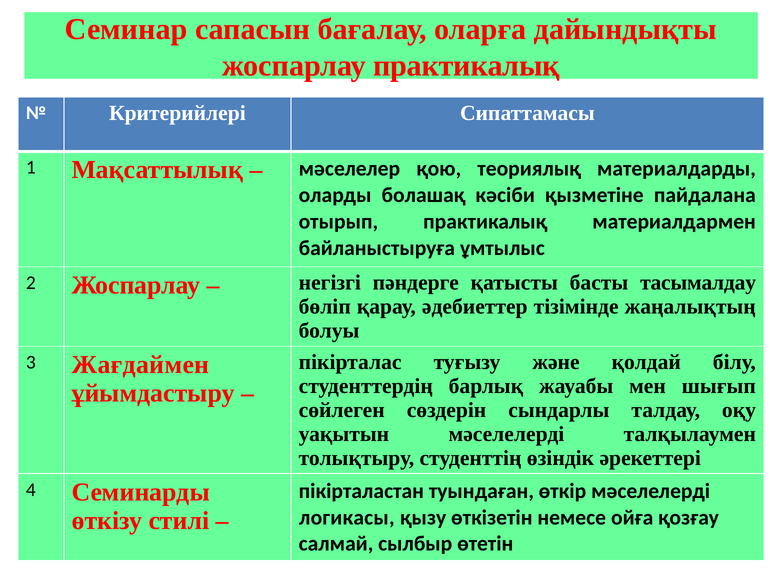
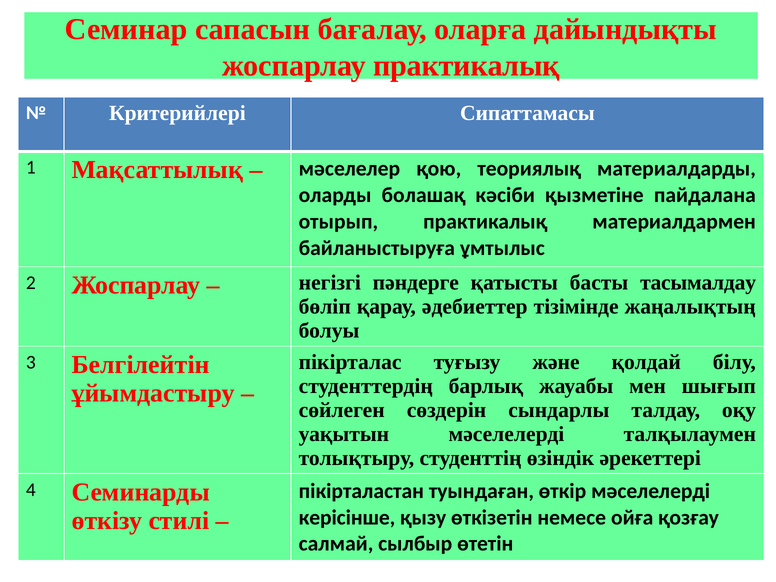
Жағдаймен: Жағдаймен -> Белгілейтін
логикасы: логикасы -> керісінше
